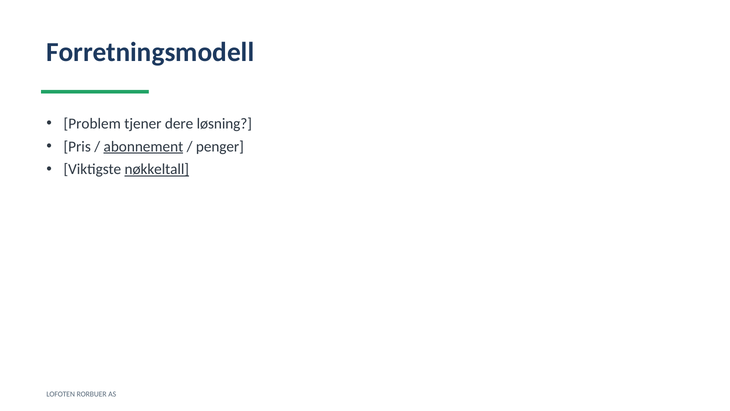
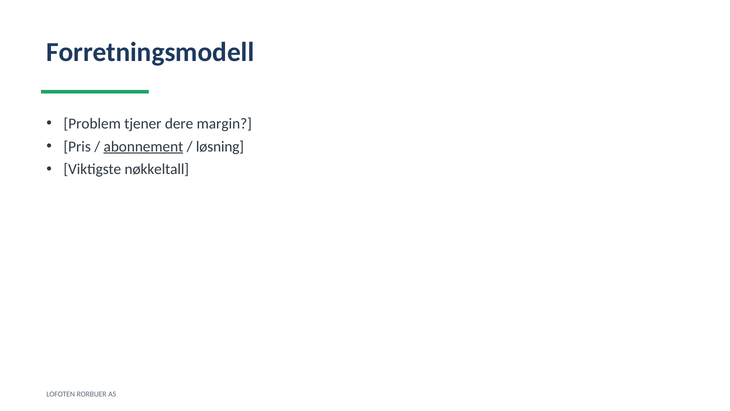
løsning: løsning -> margin
penger: penger -> løsning
nøkkeltall underline: present -> none
